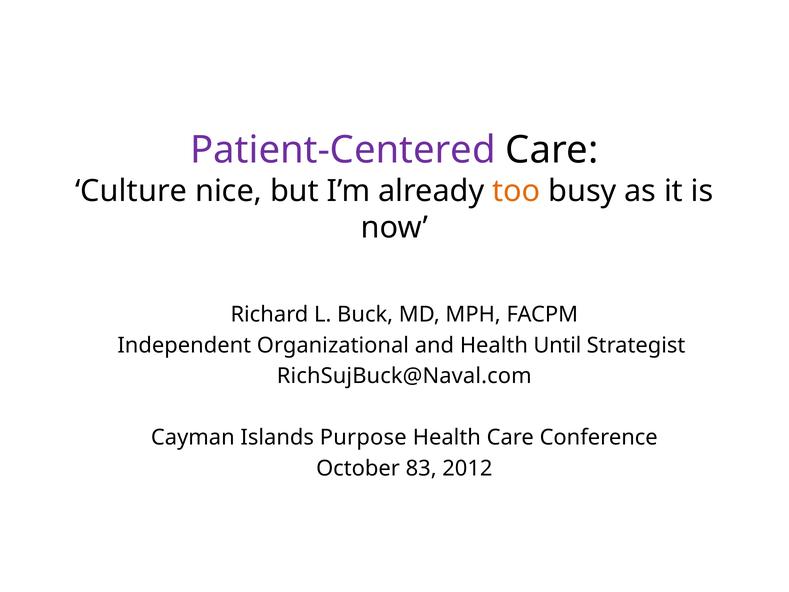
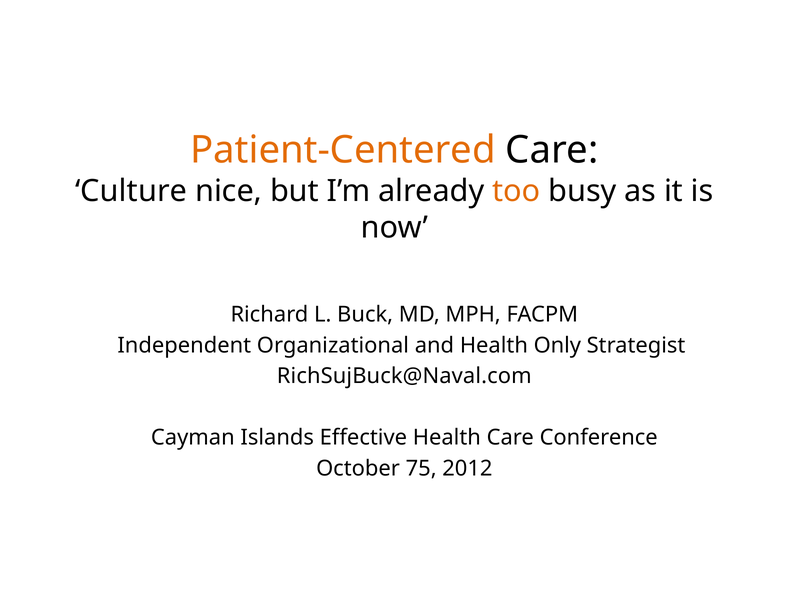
Patient-Centered colour: purple -> orange
Until: Until -> Only
Purpose: Purpose -> Effective
83: 83 -> 75
